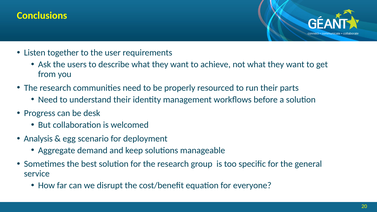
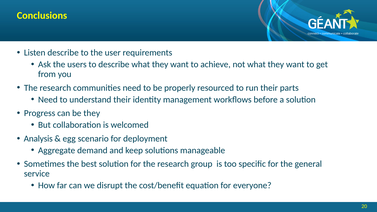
Listen together: together -> describe
be desk: desk -> they
